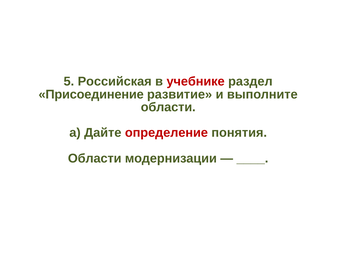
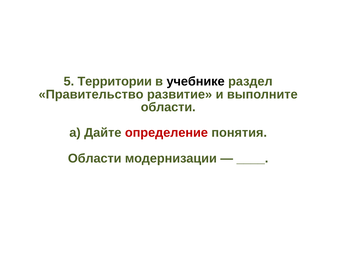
Российская: Российская -> Территории
учебнике colour: red -> black
Присоединение: Присоединение -> Правительство
